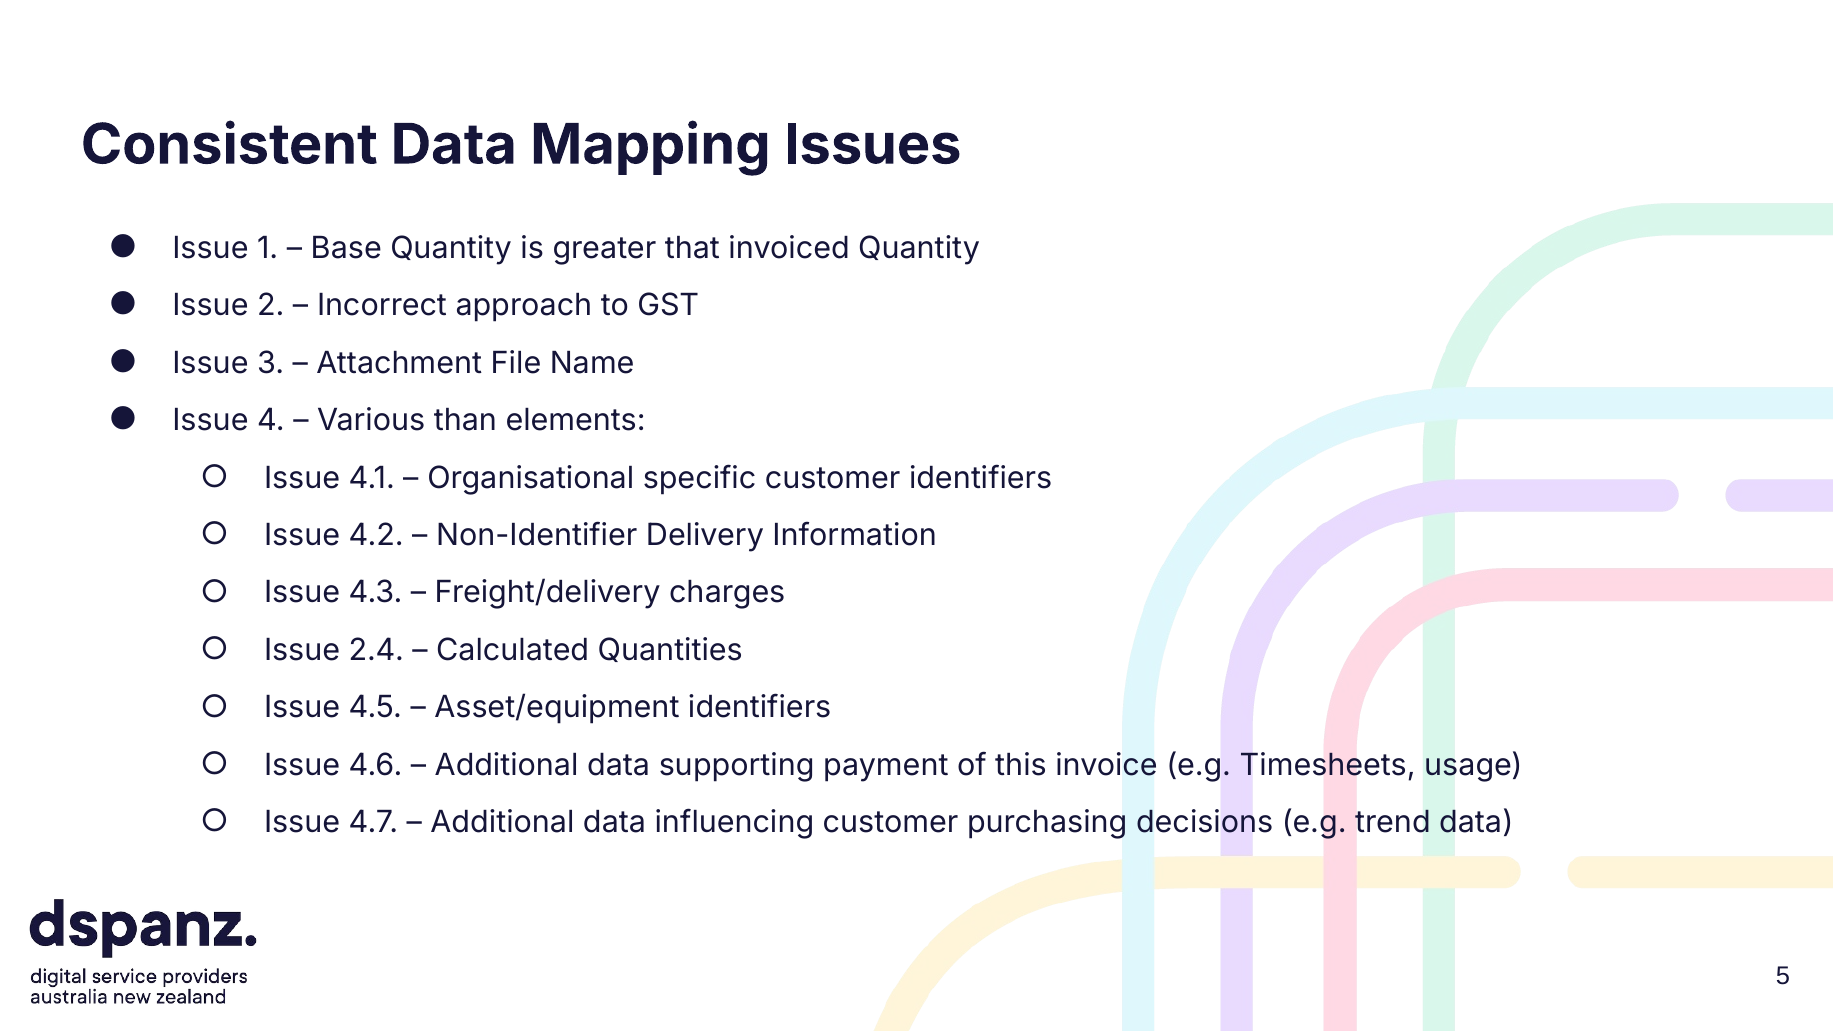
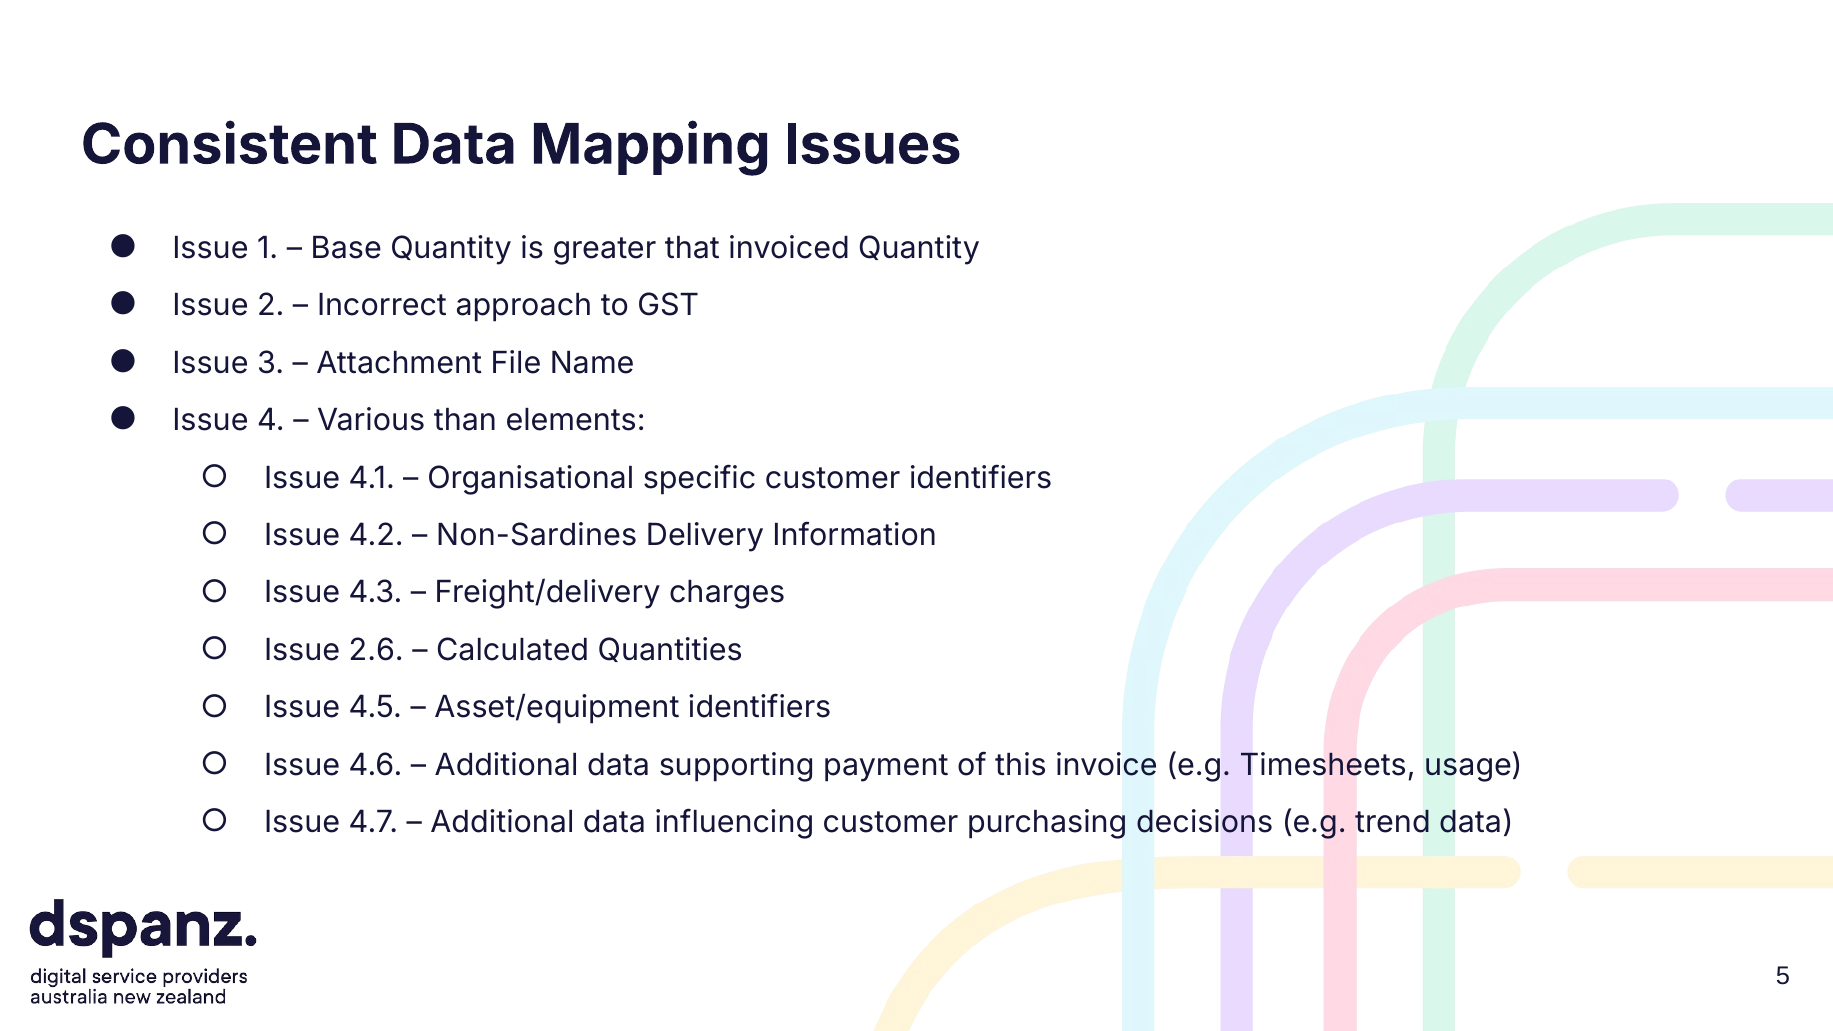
Non-Identifier: Non-Identifier -> Non-Sardines
2.4: 2.4 -> 2.6
